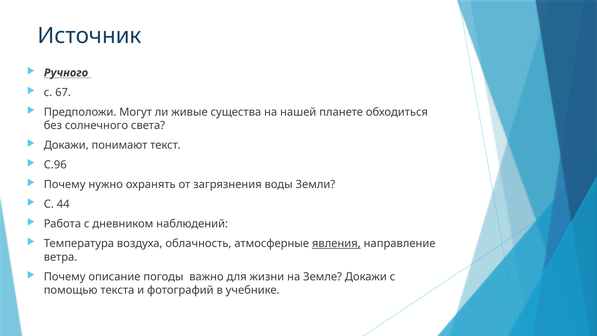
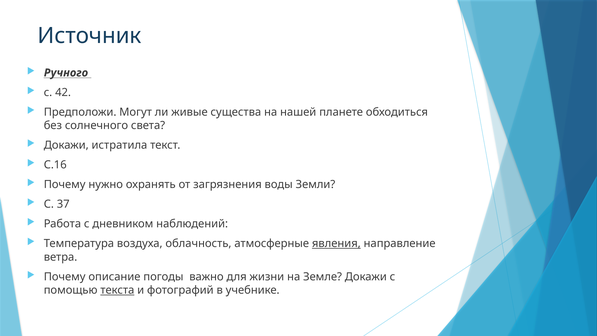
67: 67 -> 42
понимают: понимают -> истратила
С.96: С.96 -> С.16
44: 44 -> 37
текста underline: none -> present
